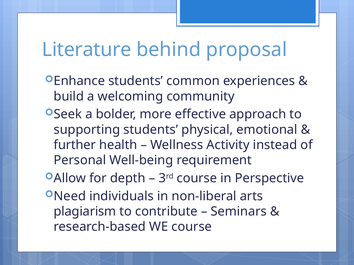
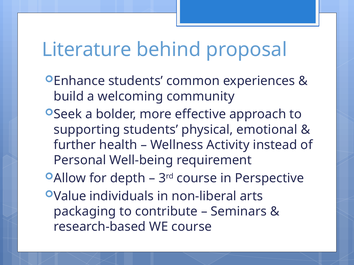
Need: Need -> Value
plagiarism: plagiarism -> packaging
